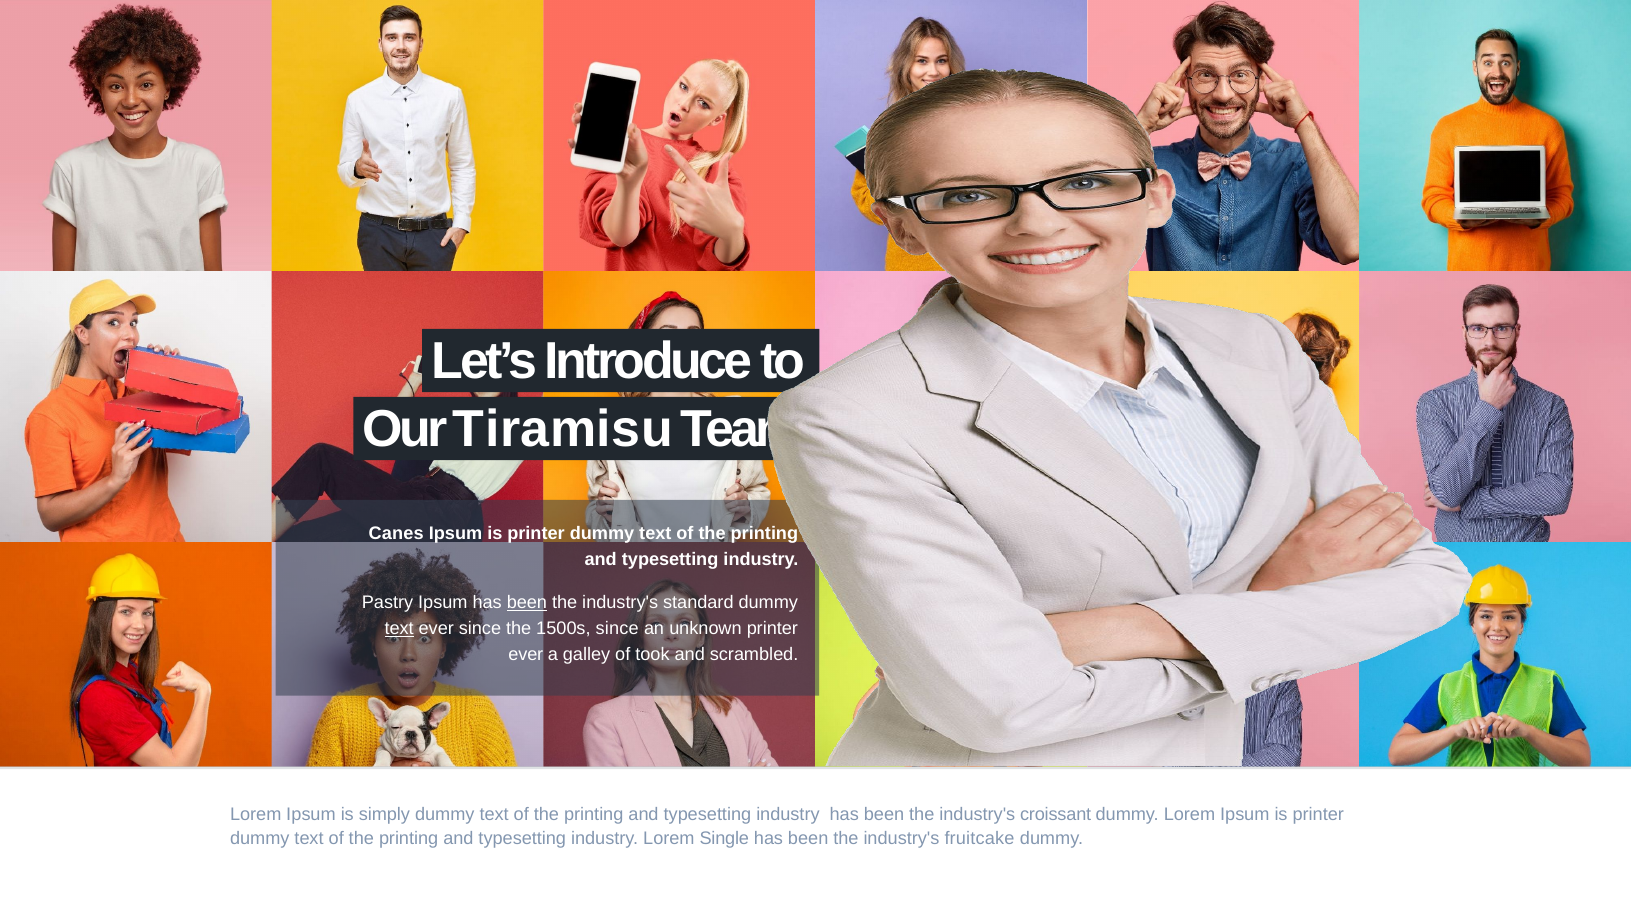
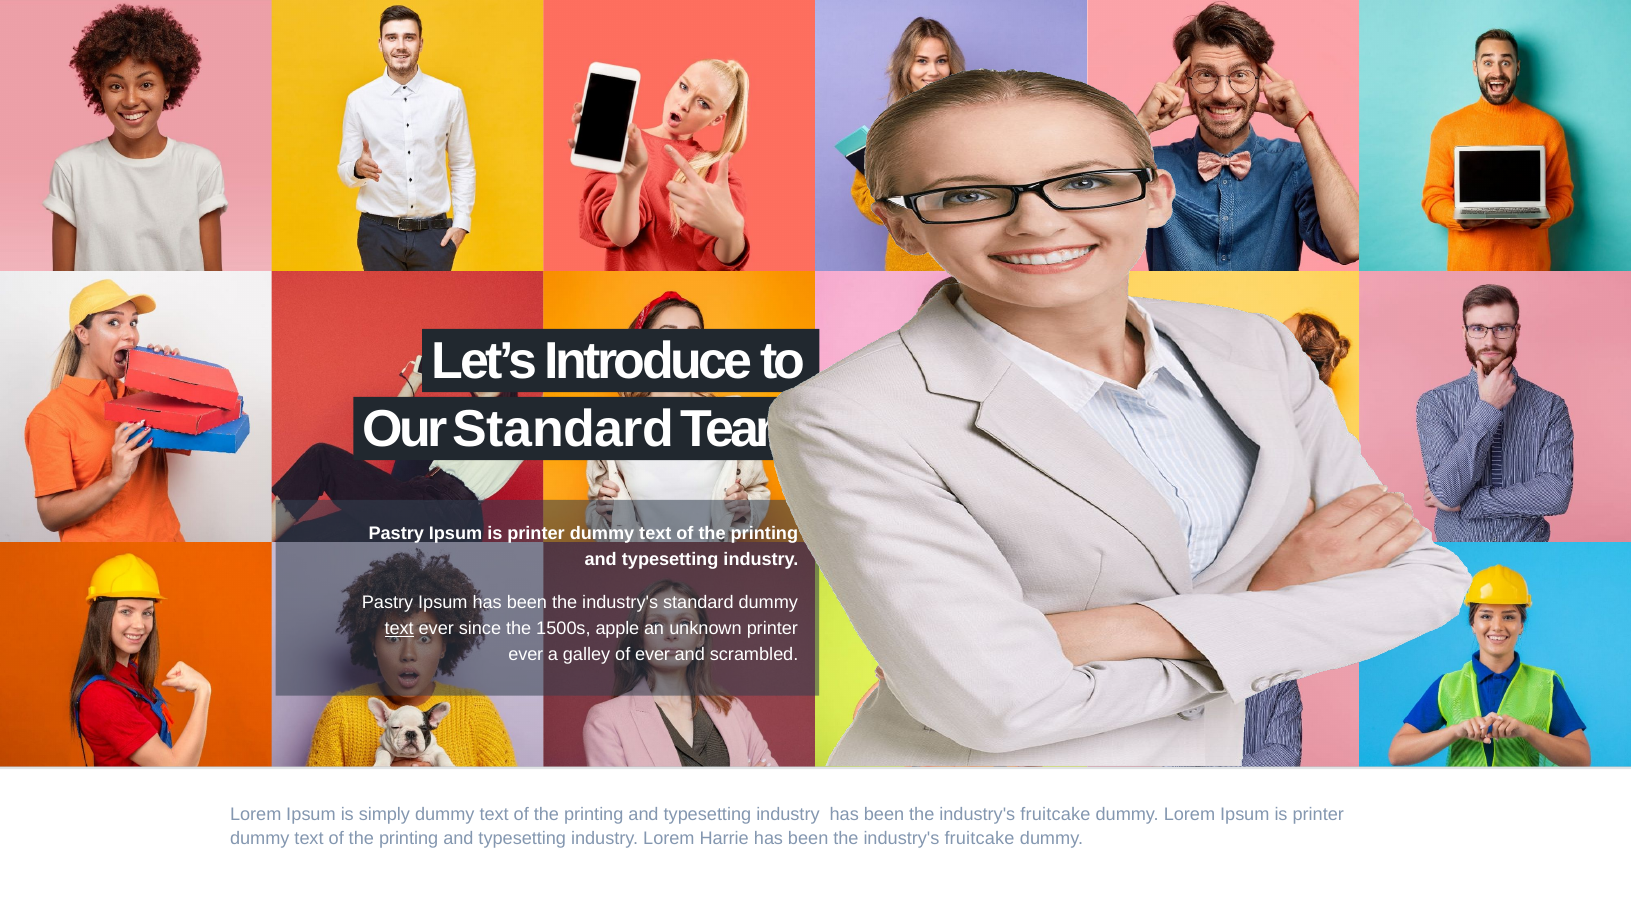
Our Tiramisu: Tiramisu -> Standard
Canes at (396, 534): Canes -> Pastry
been at (527, 603) underline: present -> none
1500s since: since -> apple
of took: took -> ever
croissant at (1056, 815): croissant -> fruitcake
Single: Single -> Harrie
